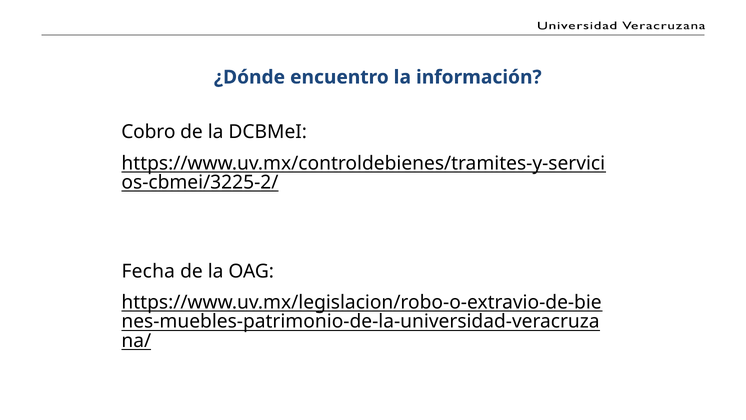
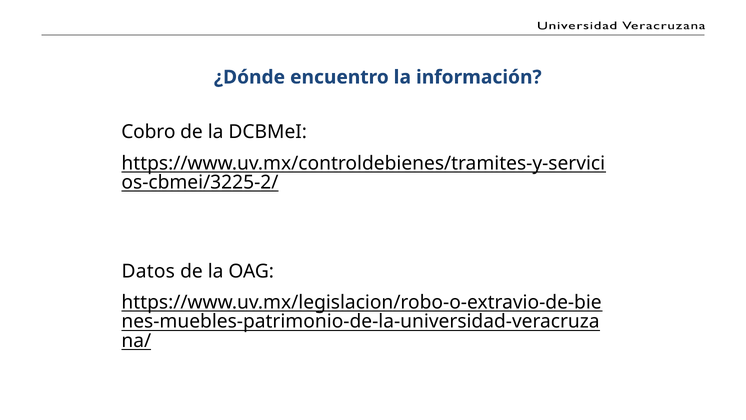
Fecha: Fecha -> Datos
